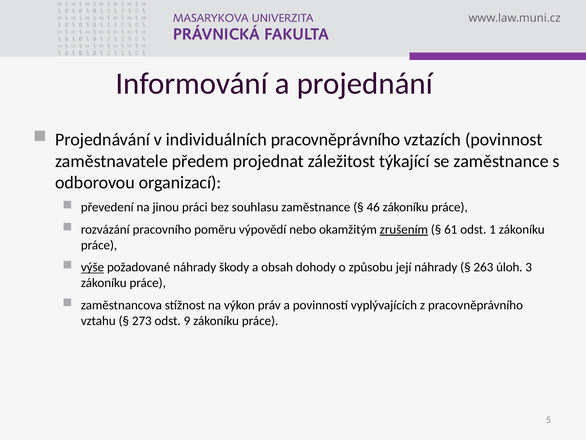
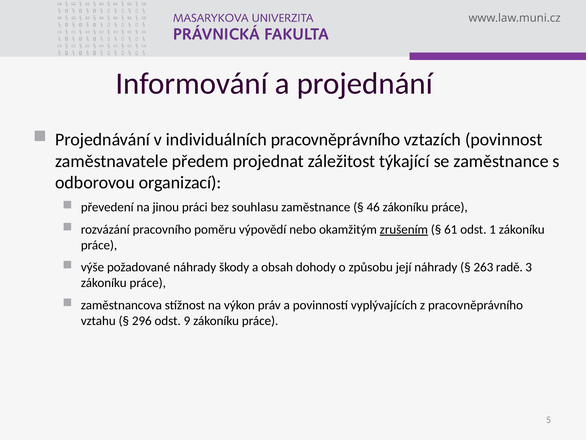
výše underline: present -> none
úloh: úloh -> radě
273: 273 -> 296
